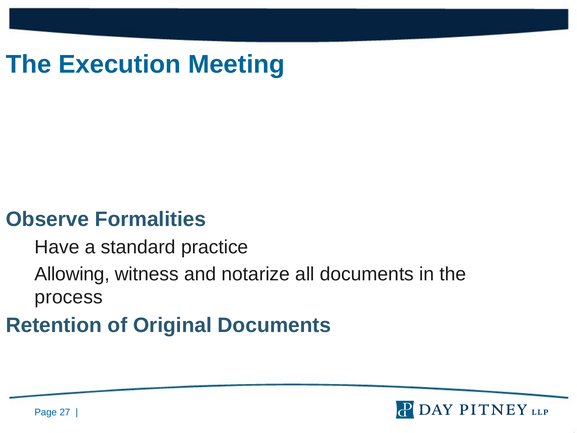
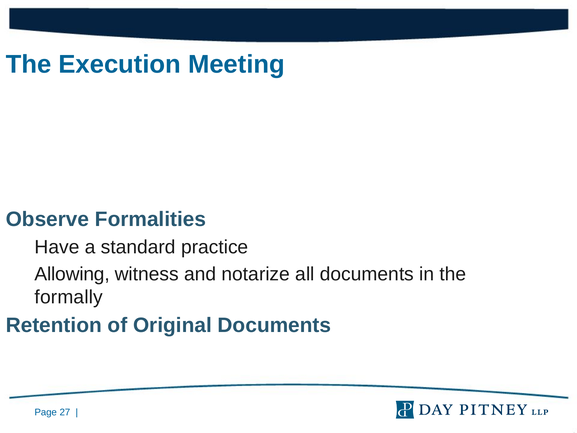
process: process -> formally
